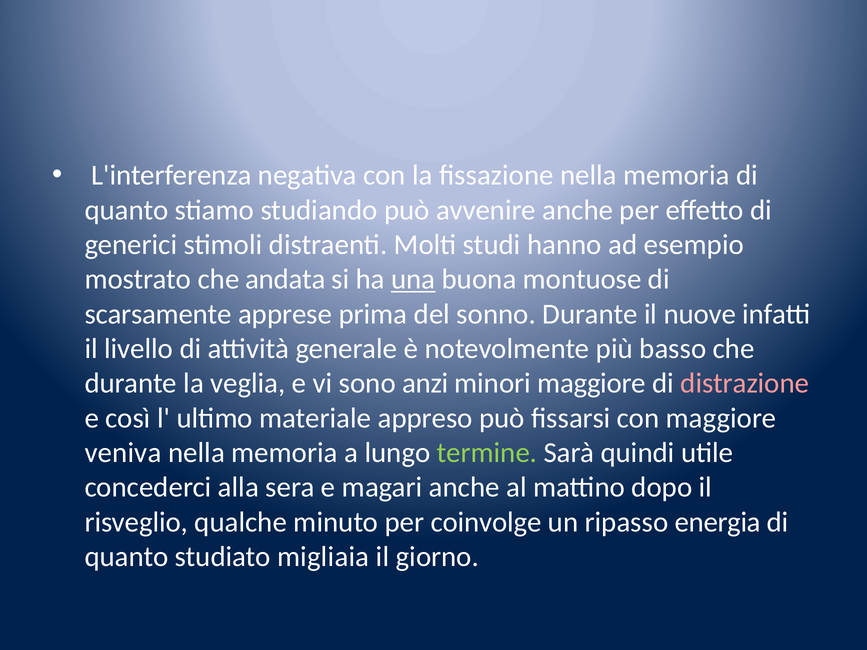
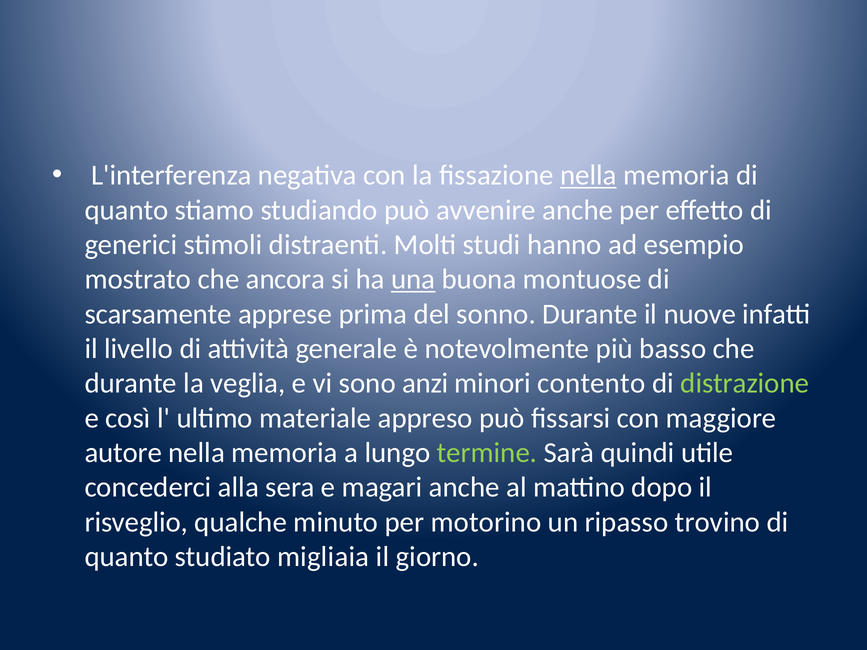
nella at (588, 175) underline: none -> present
andata: andata -> ancora
minori maggiore: maggiore -> contento
distrazione colour: pink -> light green
veniva: veniva -> autore
coinvolge: coinvolge -> motorino
energia: energia -> trovino
